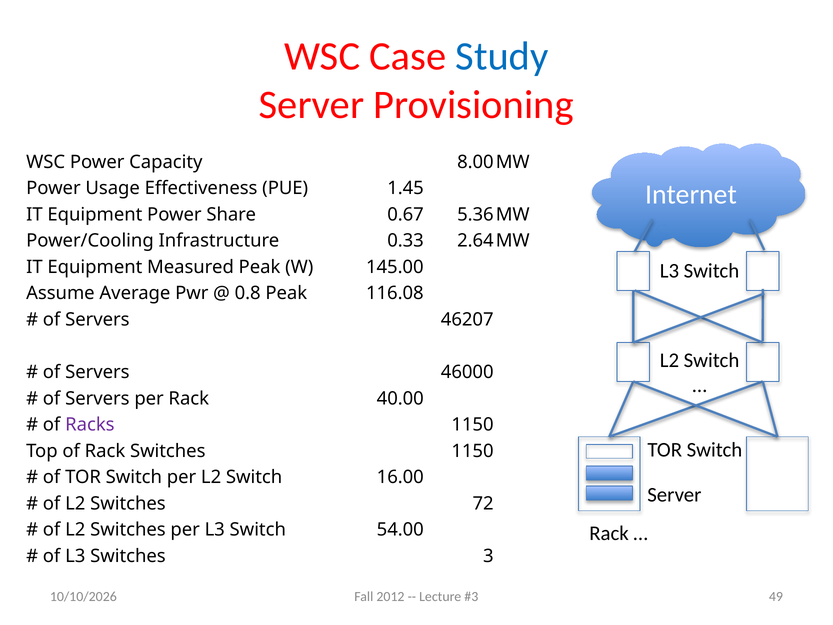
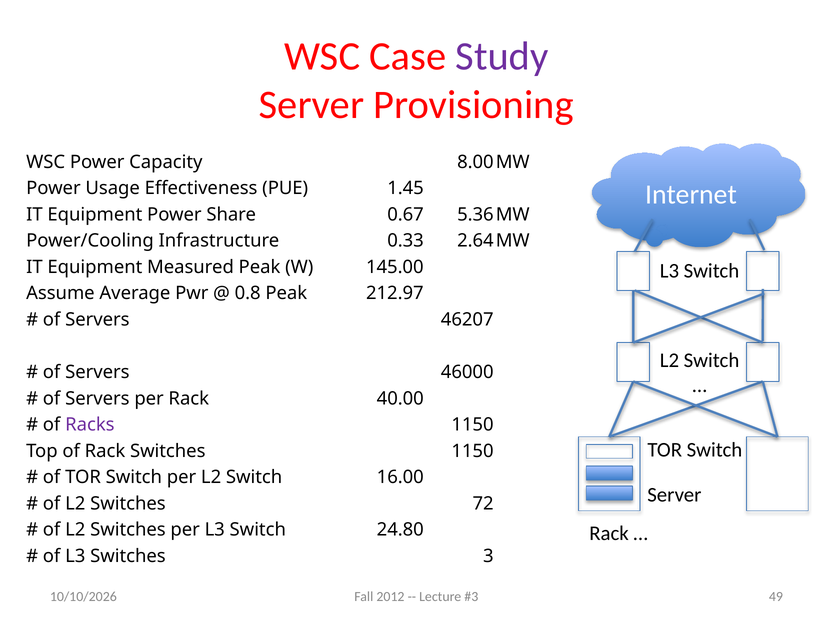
Study colour: blue -> purple
116.08: 116.08 -> 212.97
54.00: 54.00 -> 24.80
